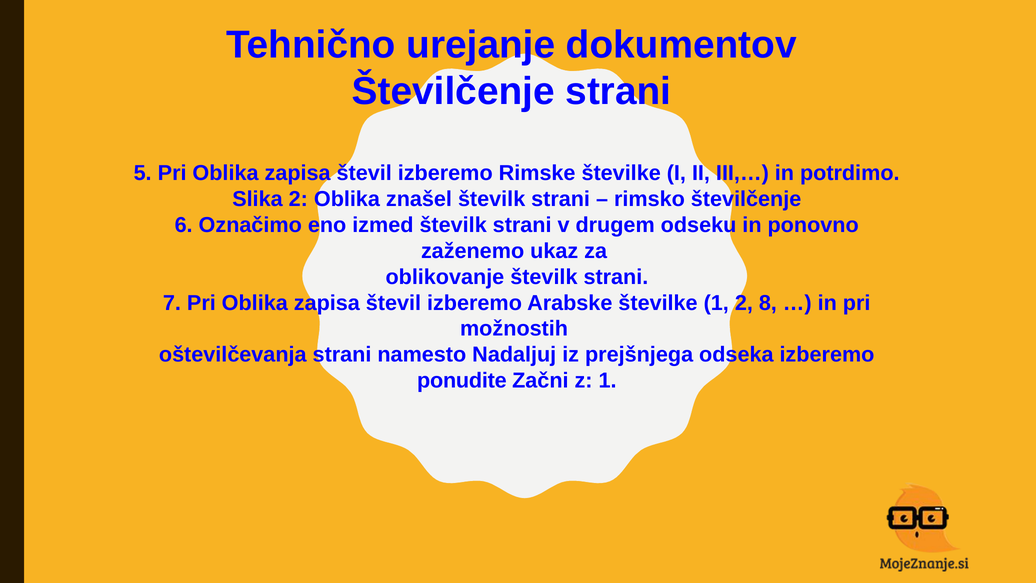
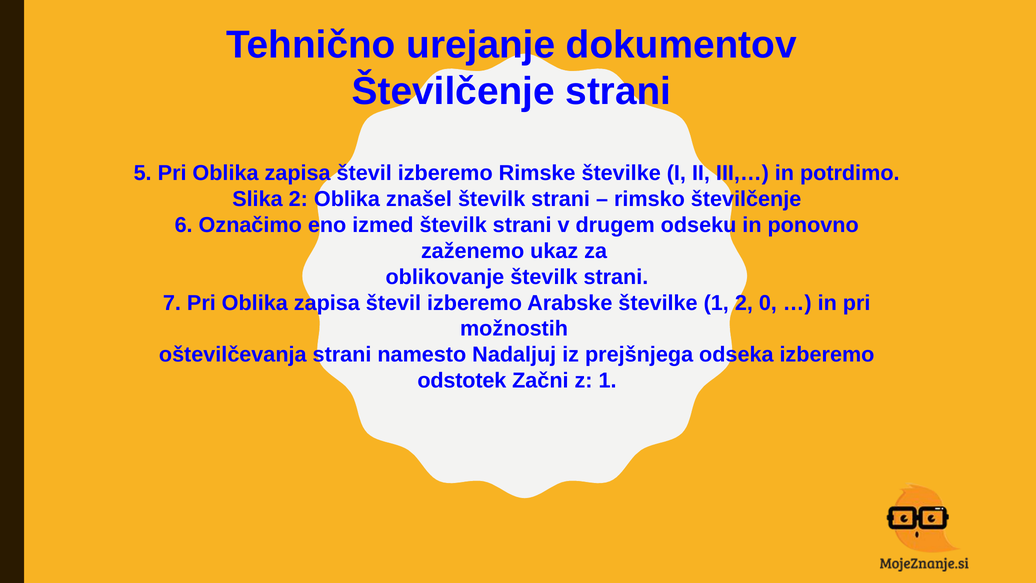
8: 8 -> 0
ponudite: ponudite -> odstotek
